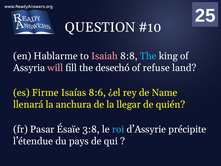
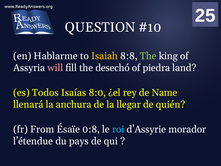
Isaiah colour: pink -> yellow
The at (148, 56) colour: light blue -> light green
refuse: refuse -> piedra
Firme: Firme -> Todos
8:6: 8:6 -> 8:0
Pasar: Pasar -> From
3:8: 3:8 -> 0:8
précipite: précipite -> morador
